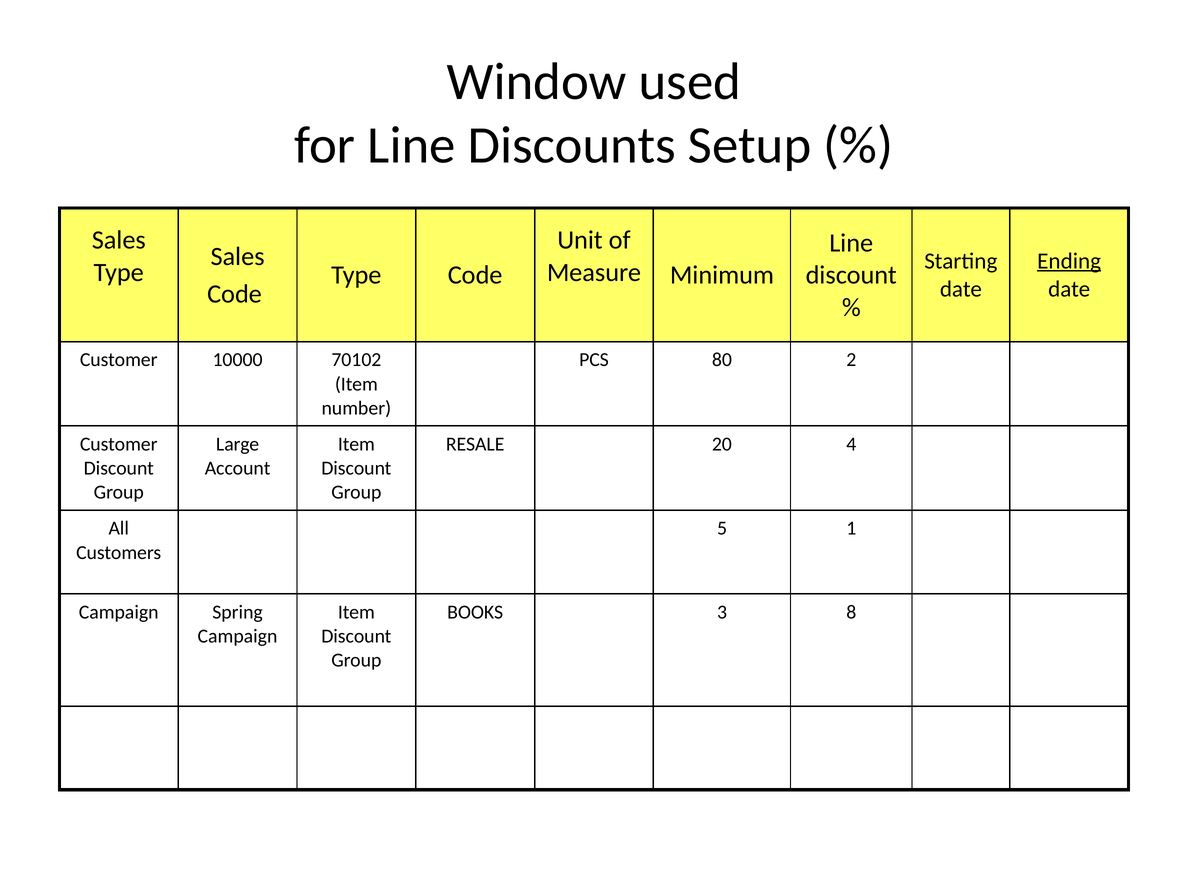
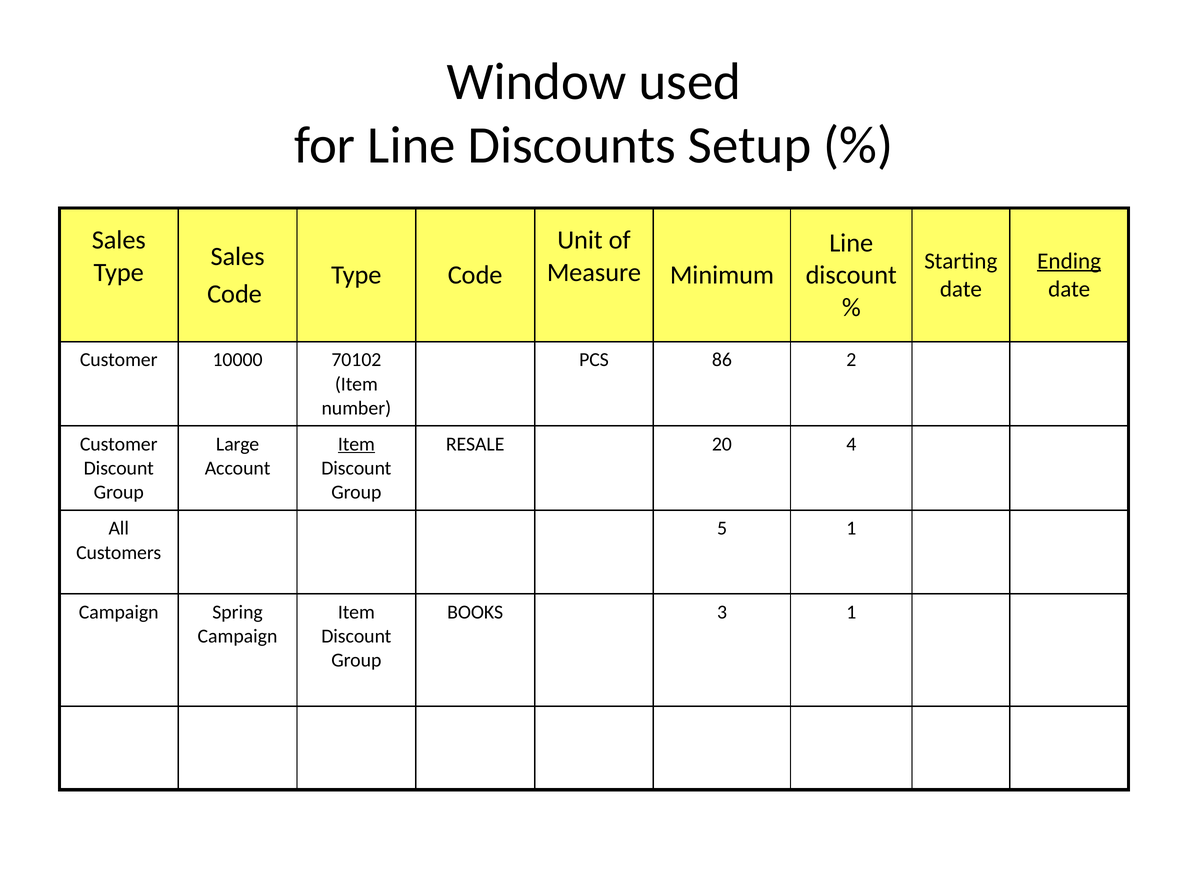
80: 80 -> 86
Item at (356, 444) underline: none -> present
3 8: 8 -> 1
